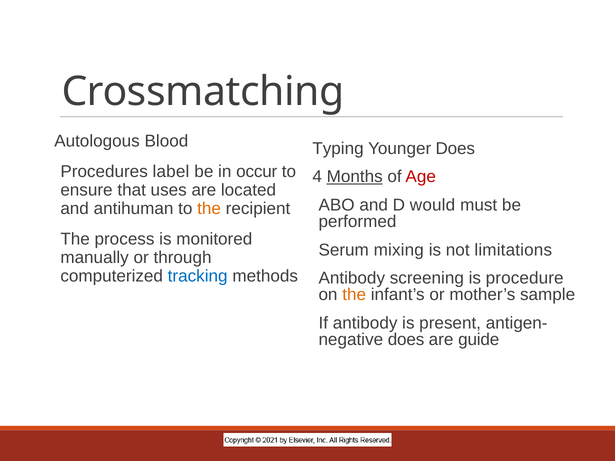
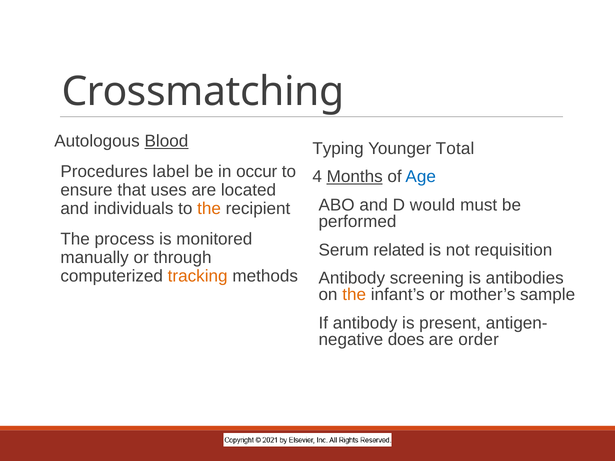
Blood underline: none -> present
Younger Does: Does -> Total
Age colour: red -> blue
antihuman: antihuman -> individuals
mixing: mixing -> related
limitations: limitations -> requisition
tracking colour: blue -> orange
procedure: procedure -> antibodies
guide: guide -> order
